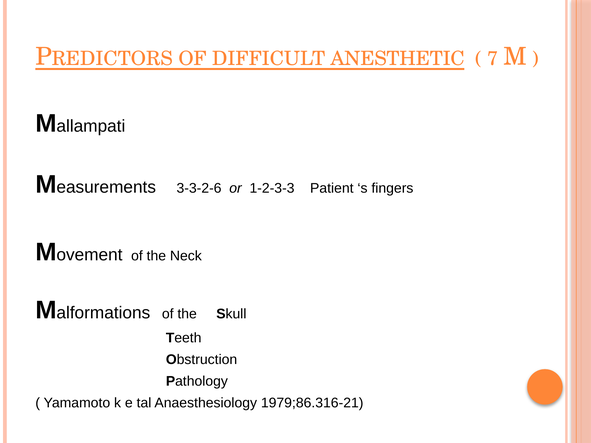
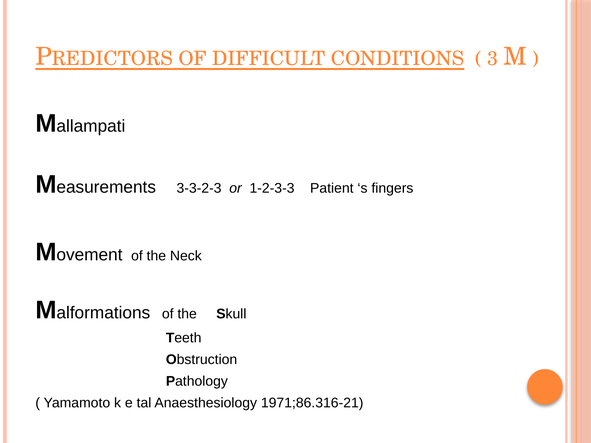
ANESTHETIC: ANESTHETIC -> CONDITIONS
7: 7 -> 3
3-3-2-6: 3-3-2-6 -> 3-3-2-3
1979;86.316-21: 1979;86.316-21 -> 1971;86.316-21
